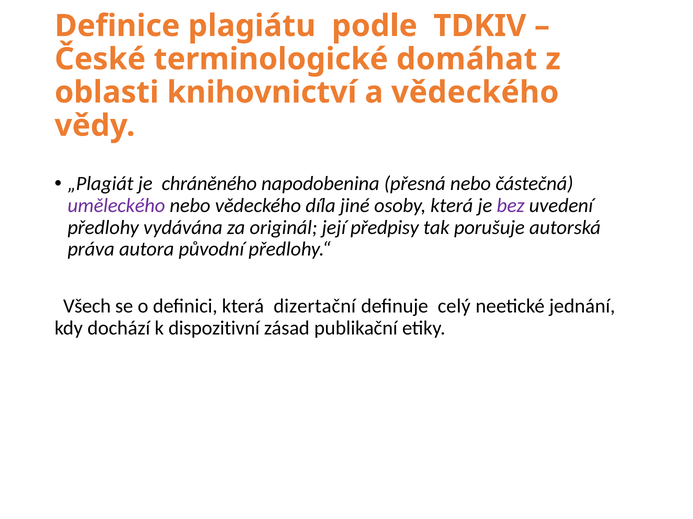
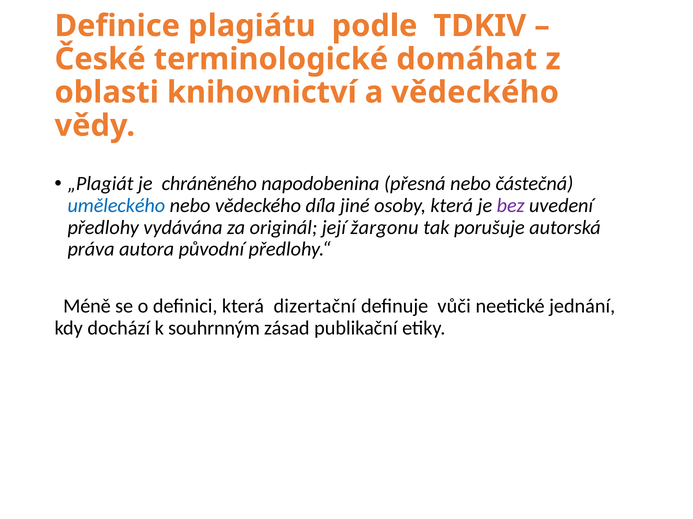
uměleckého colour: purple -> blue
předpisy: předpisy -> žargonu
Všech: Všech -> Méně
celý: celý -> vůči
dispozitivní: dispozitivní -> souhrnným
